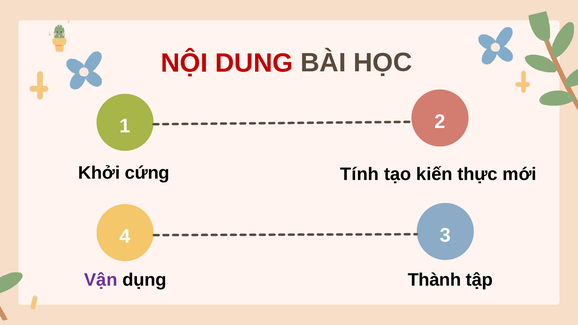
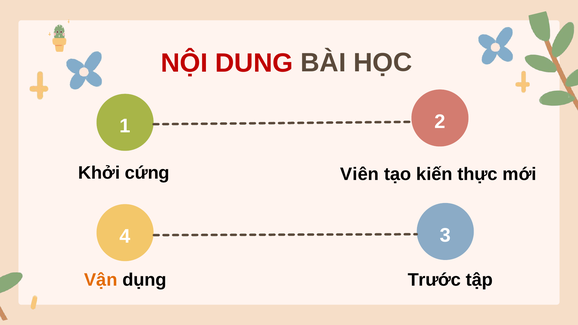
Tính: Tính -> Viên
Vận colour: purple -> orange
Thành: Thành -> Trước
